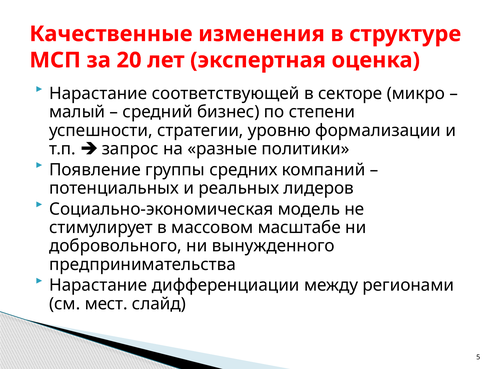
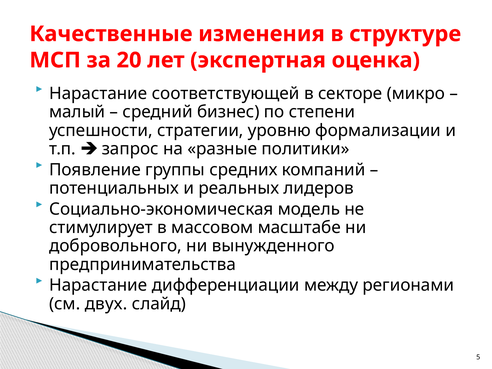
мест: мест -> двух
